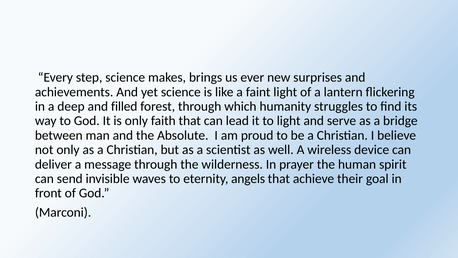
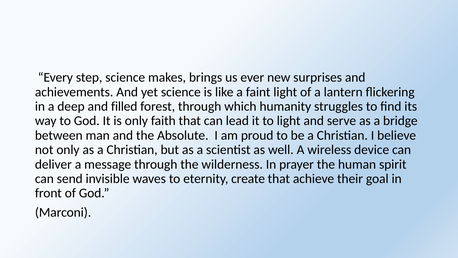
angels: angels -> create
